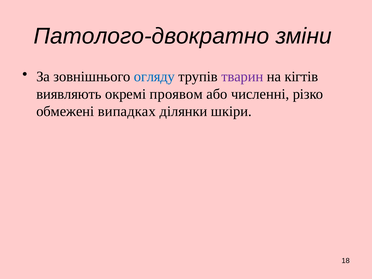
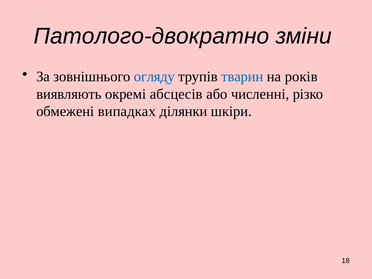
тварин colour: purple -> blue
кігтів: кігтів -> років
проявом: проявом -> абсцесів
